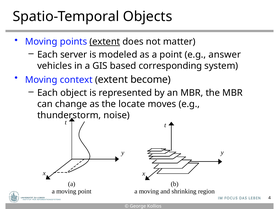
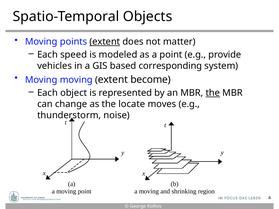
server: server -> speed
answer: answer -> provide
Moving context: context -> moving
the at (213, 93) underline: none -> present
